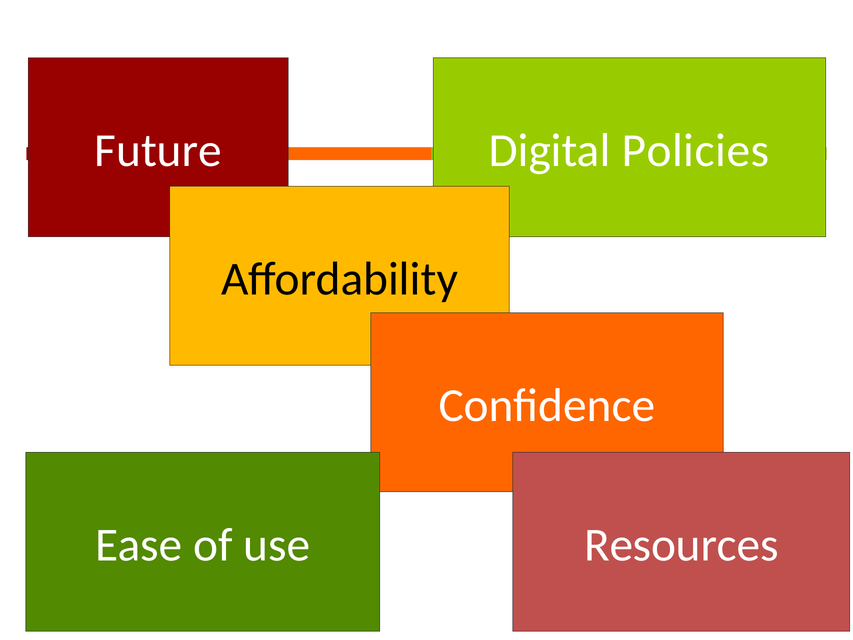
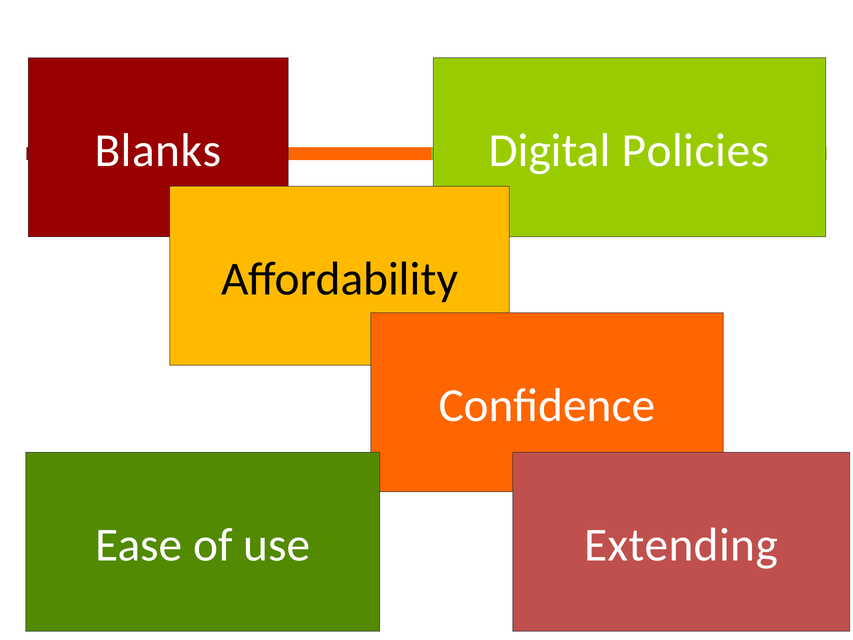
Future: Future -> Blanks
Resources: Resources -> Extending
